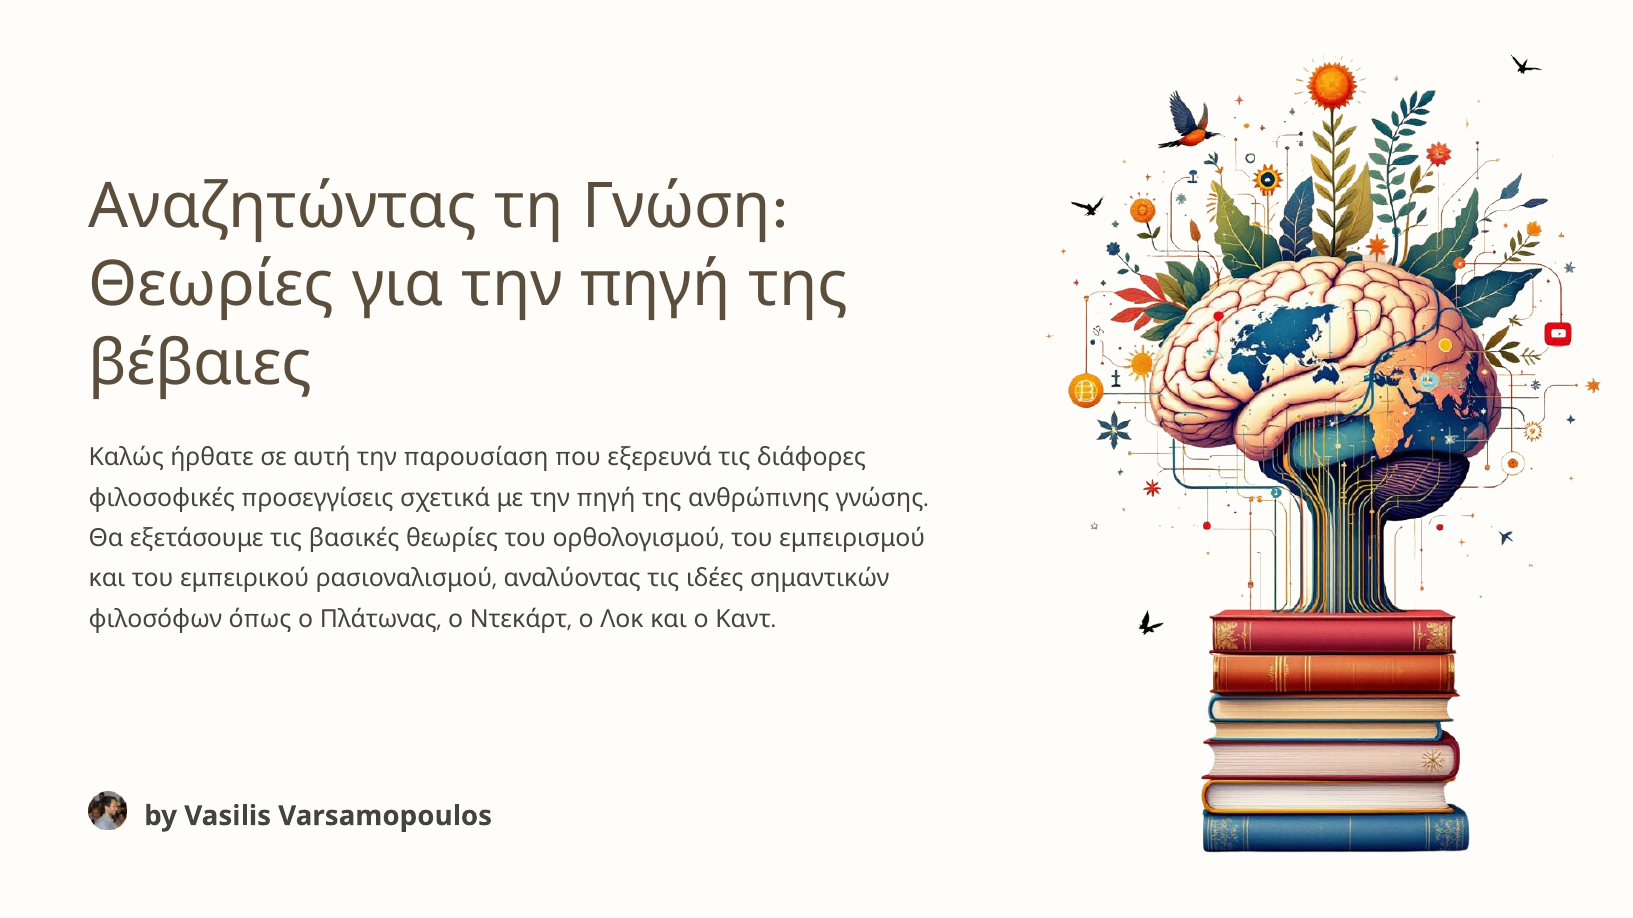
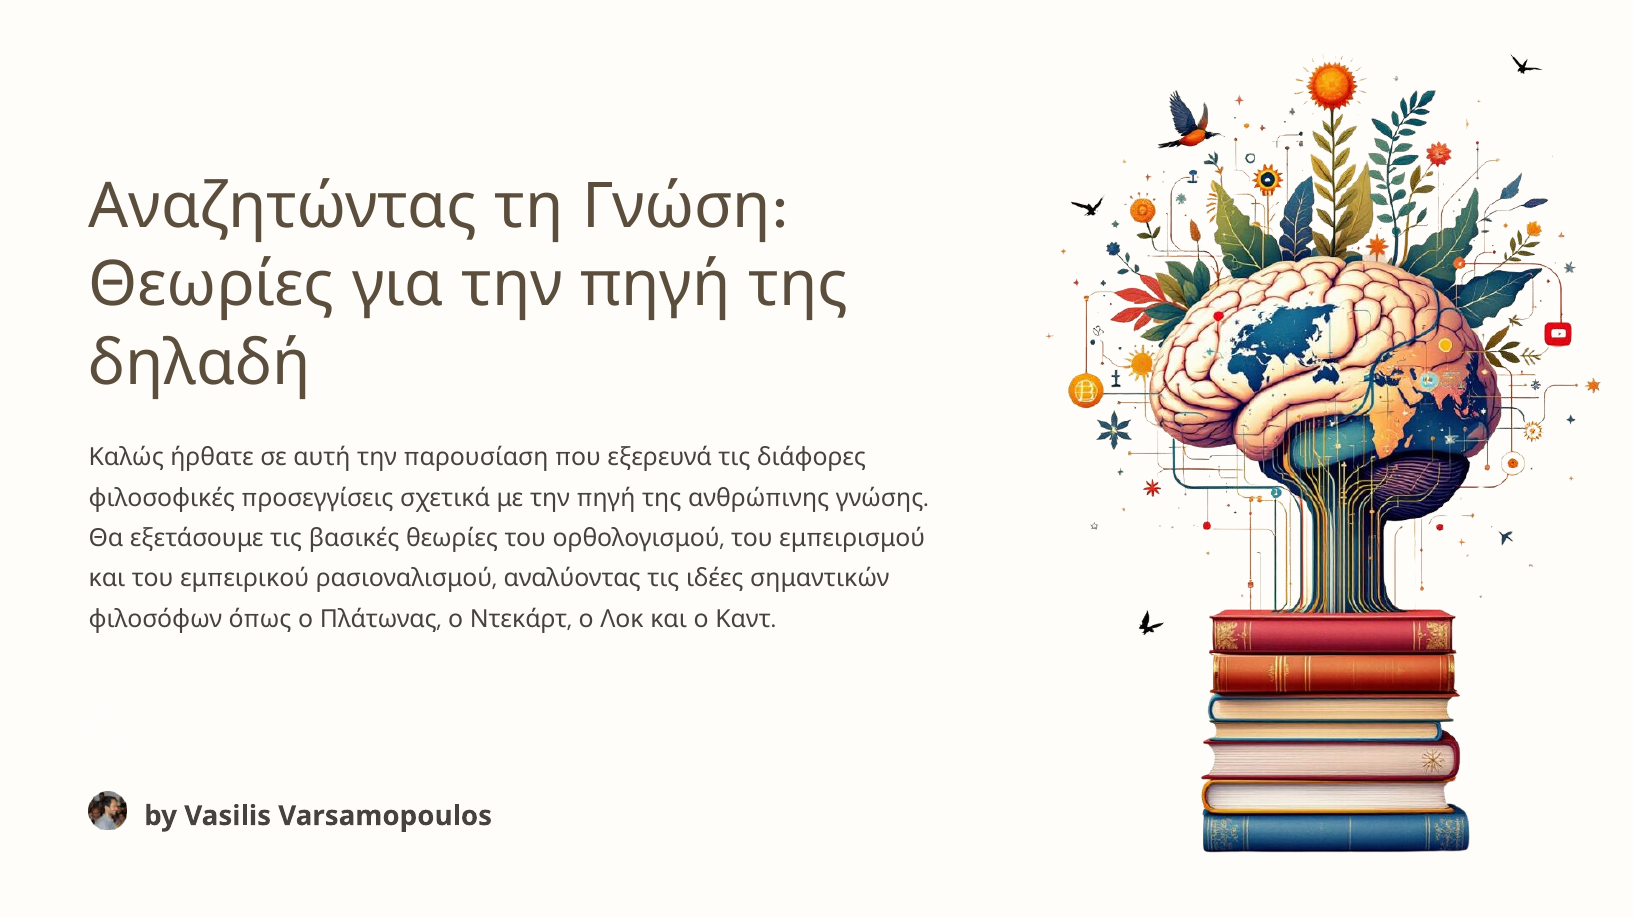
βέβαιες: βέβαιες -> δηλαδή
